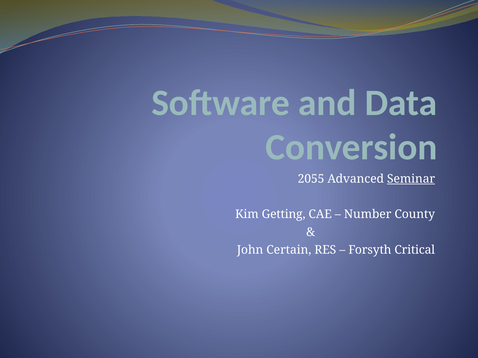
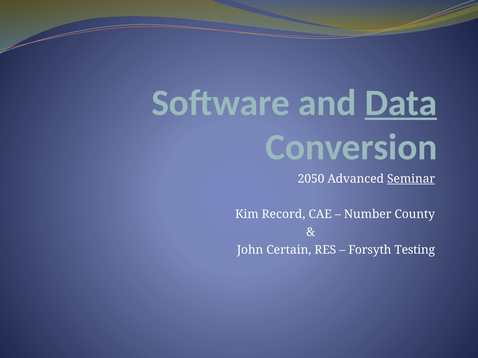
Data underline: none -> present
2055: 2055 -> 2050
Getting: Getting -> Record
Critical: Critical -> Testing
